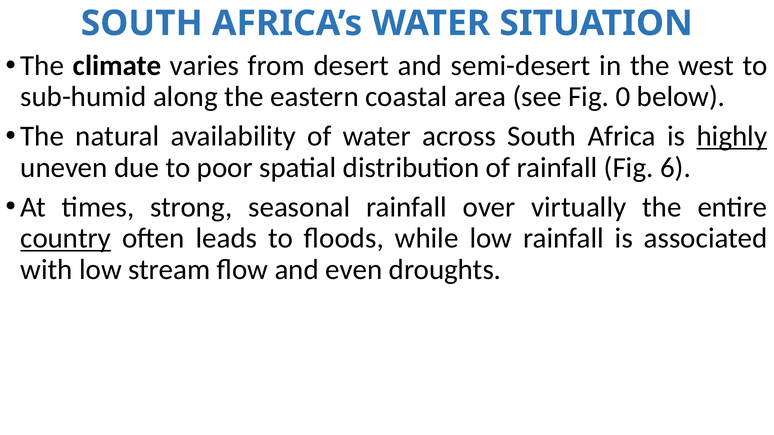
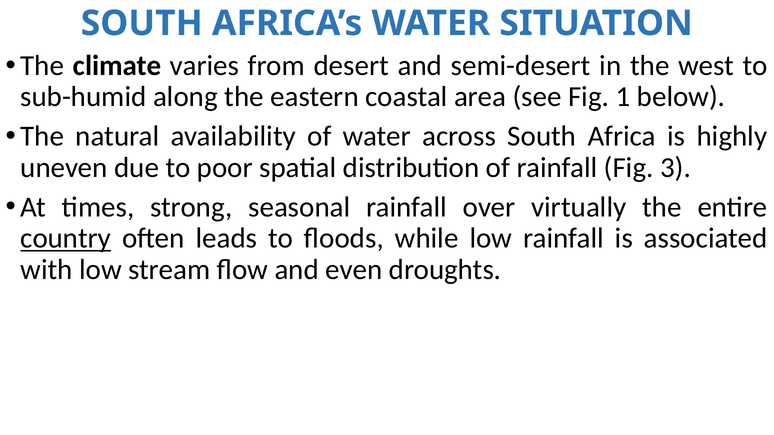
0: 0 -> 1
highly underline: present -> none
6: 6 -> 3
